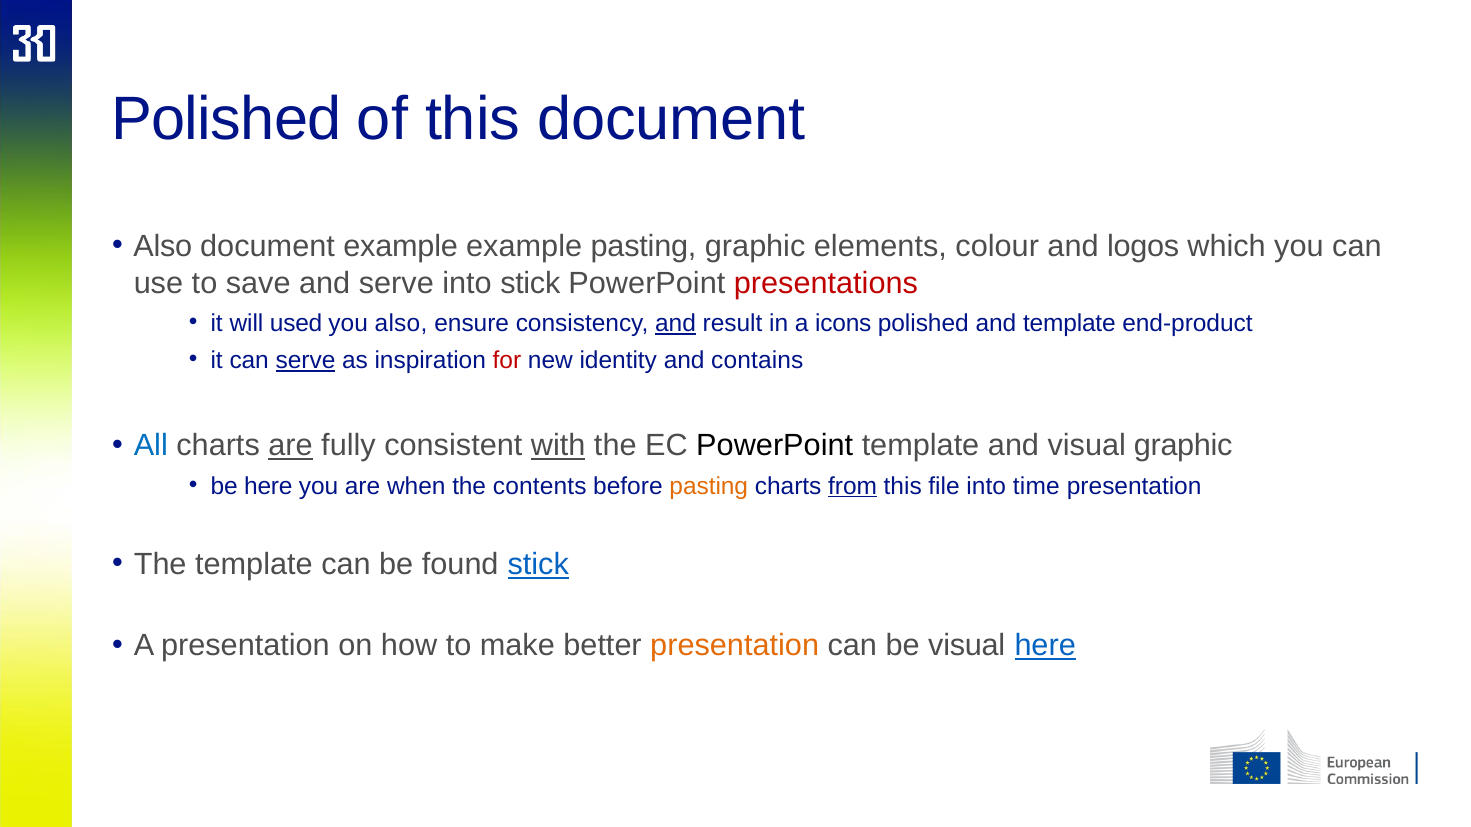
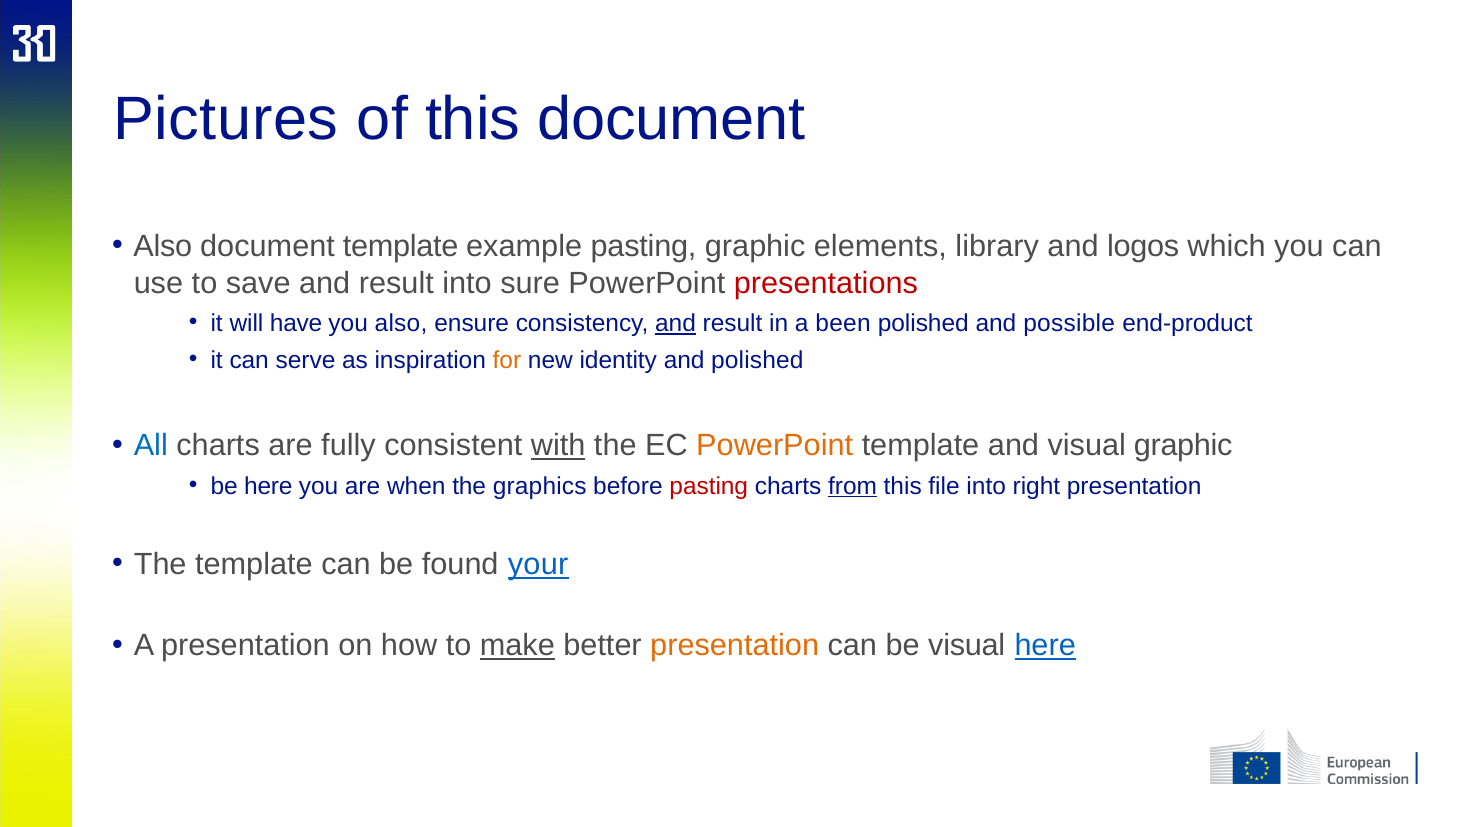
Polished at (226, 119): Polished -> Pictures
document example: example -> template
colour: colour -> library
serve at (396, 283): serve -> result
into stick: stick -> sure
used: used -> have
icons: icons -> been
and template: template -> possible
serve at (306, 360) underline: present -> none
for colour: red -> orange
and contains: contains -> polished
are at (291, 446) underline: present -> none
PowerPoint at (775, 446) colour: black -> orange
contents: contents -> graphics
pasting at (709, 486) colour: orange -> red
time: time -> right
found stick: stick -> your
make underline: none -> present
